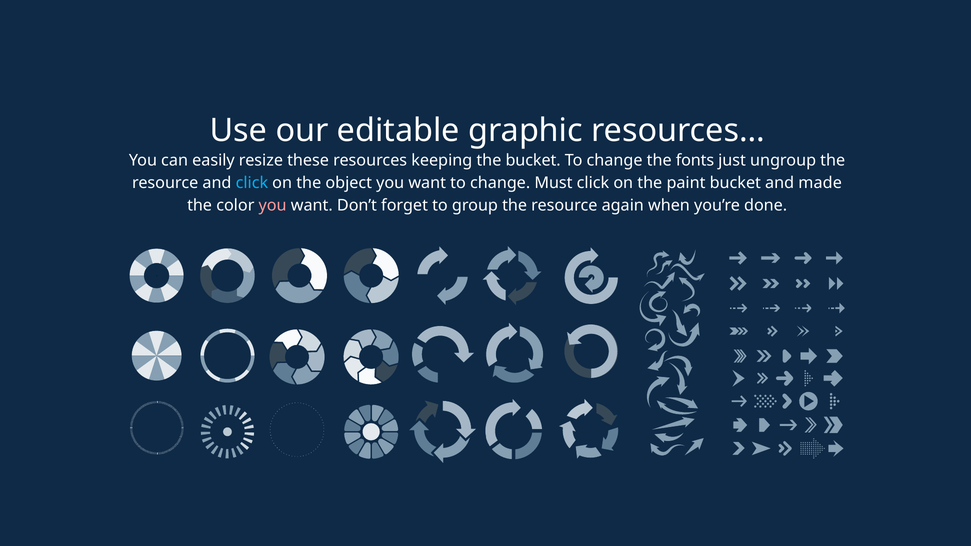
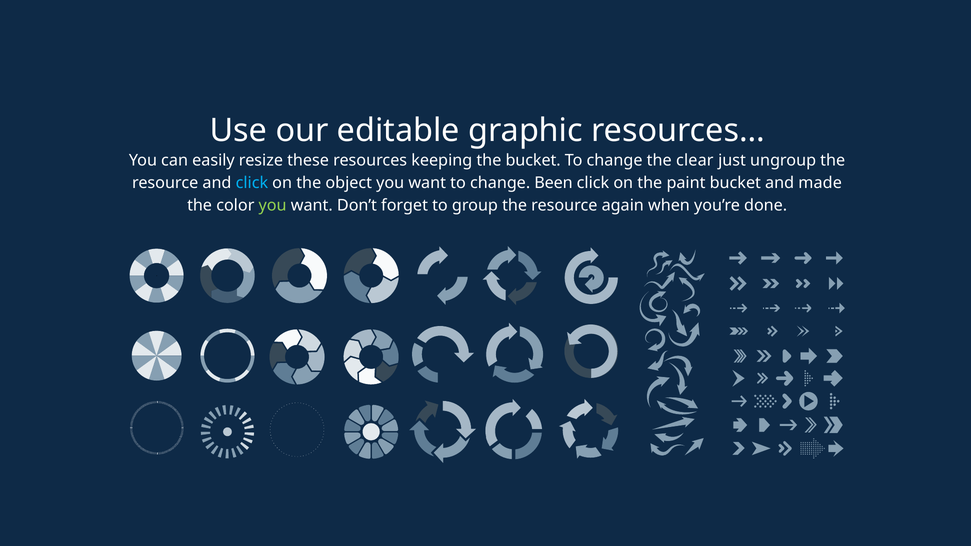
fonts: fonts -> clear
Must: Must -> Been
you at (273, 205) colour: pink -> light green
